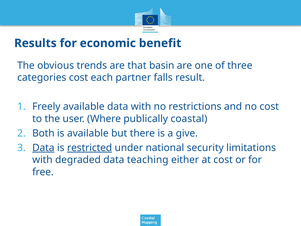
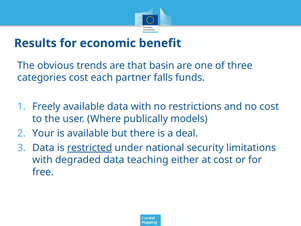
result: result -> funds
coastal: coastal -> models
Both: Both -> Your
give: give -> deal
Data at (43, 148) underline: present -> none
